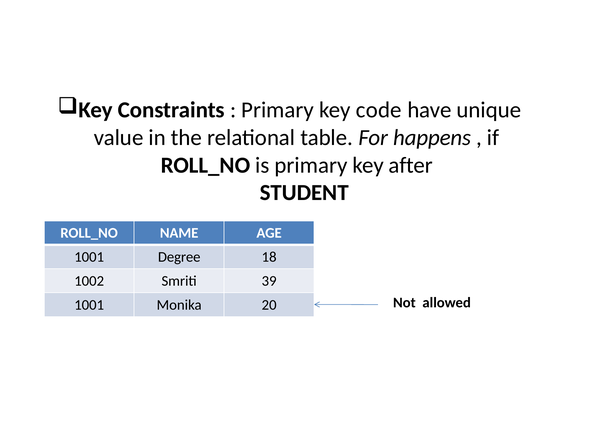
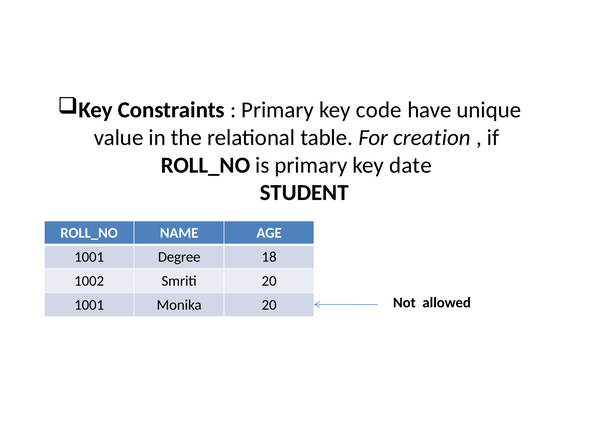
happens: happens -> creation
after: after -> date
Smriti 39: 39 -> 20
